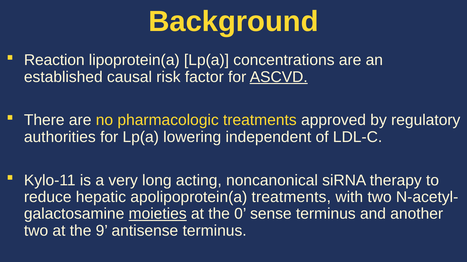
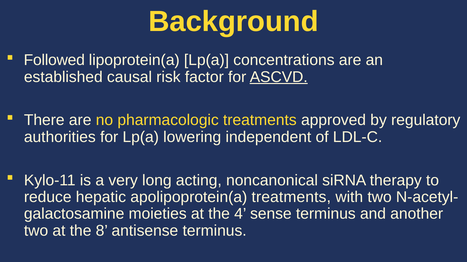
Reaction: Reaction -> Followed
moieties underline: present -> none
0: 0 -> 4
9: 9 -> 8
